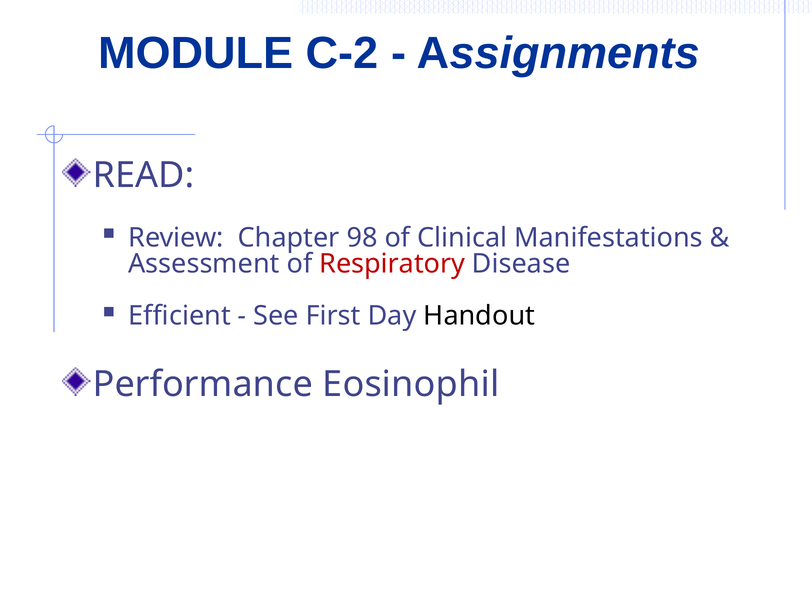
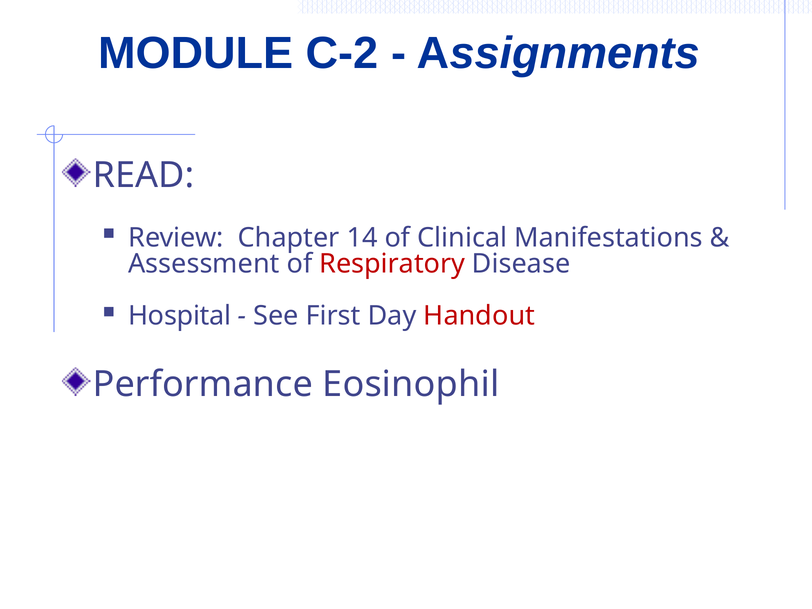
98: 98 -> 14
Efficient: Efficient -> Hospital
Handout colour: black -> red
